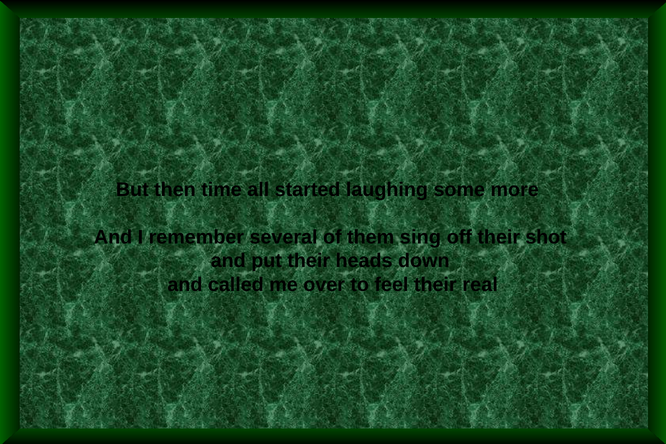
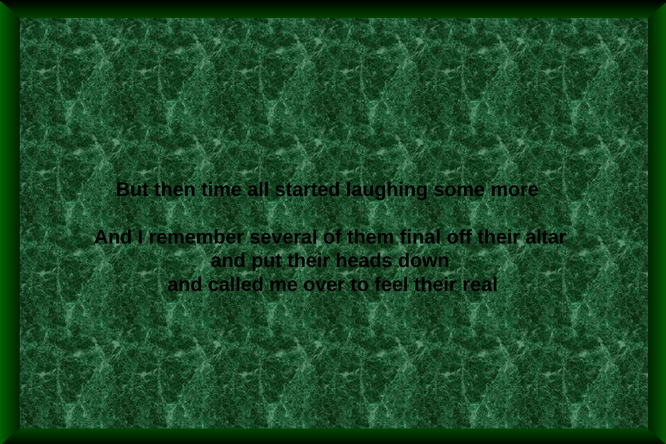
sing: sing -> final
shot: shot -> altar
